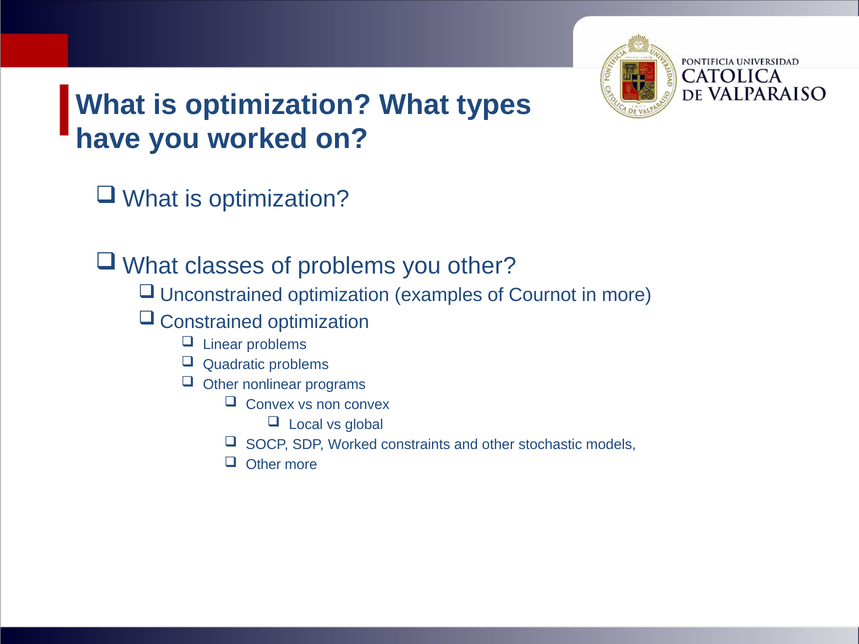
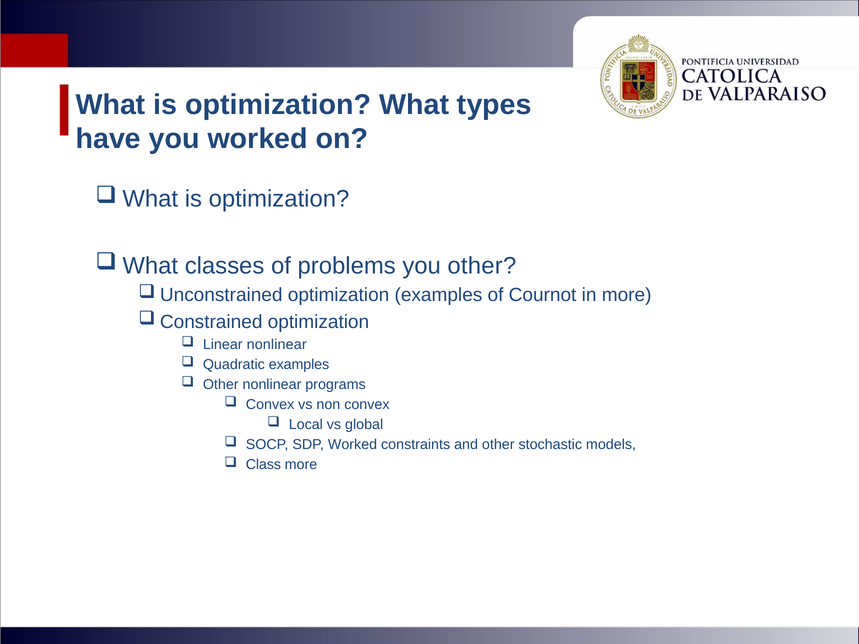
Linear problems: problems -> nonlinear
Quadratic problems: problems -> examples
Other at (263, 465): Other -> Class
